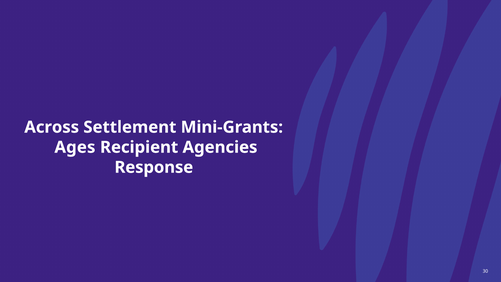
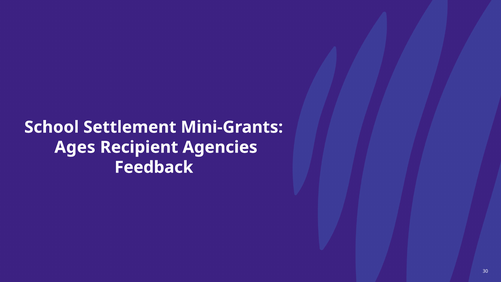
Across: Across -> School
Response: Response -> Feedback
